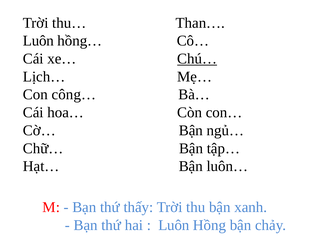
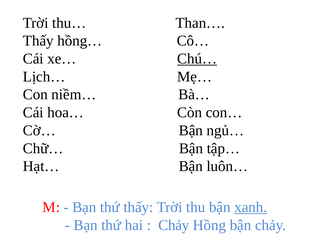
Luôn at (38, 41): Luôn -> Thấy
công…: công… -> niềm…
xanh underline: none -> present
Luôn at (174, 225): Luôn -> Chảy
